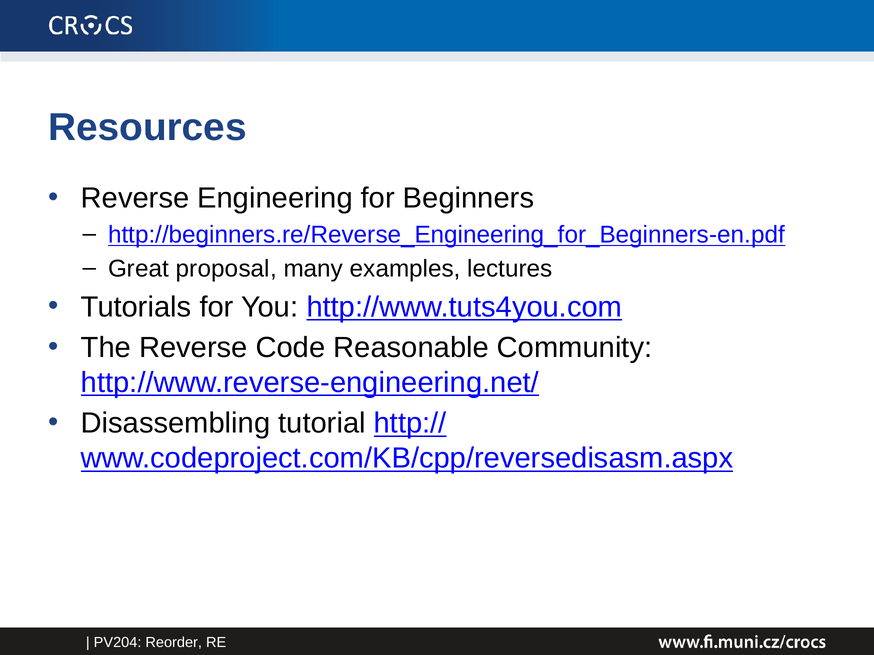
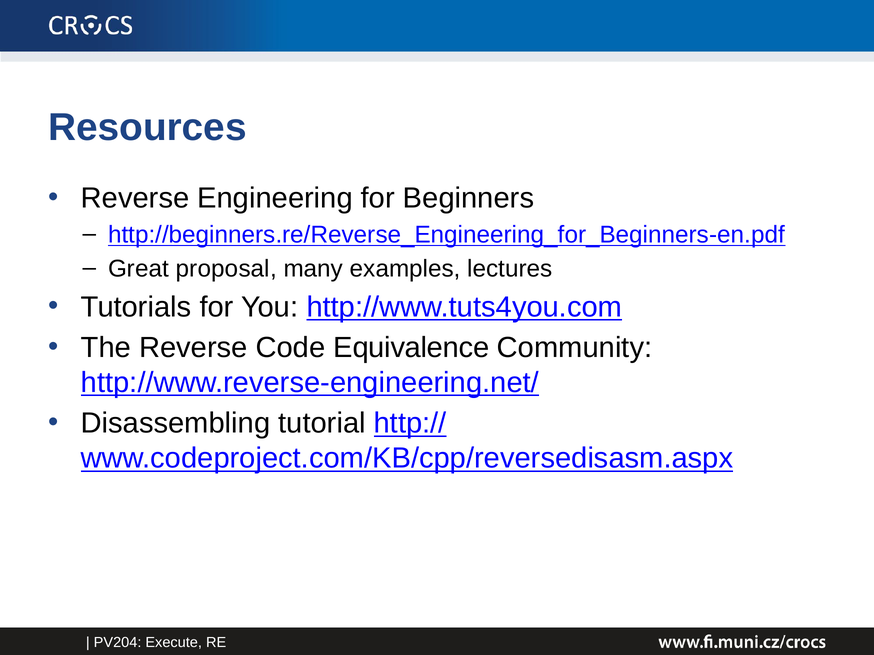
Reasonable: Reasonable -> Equivalence
Reorder: Reorder -> Execute
